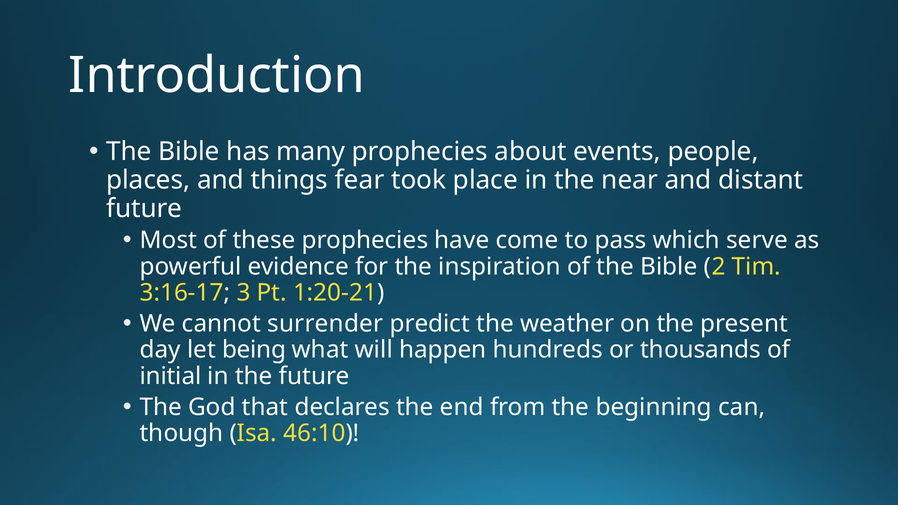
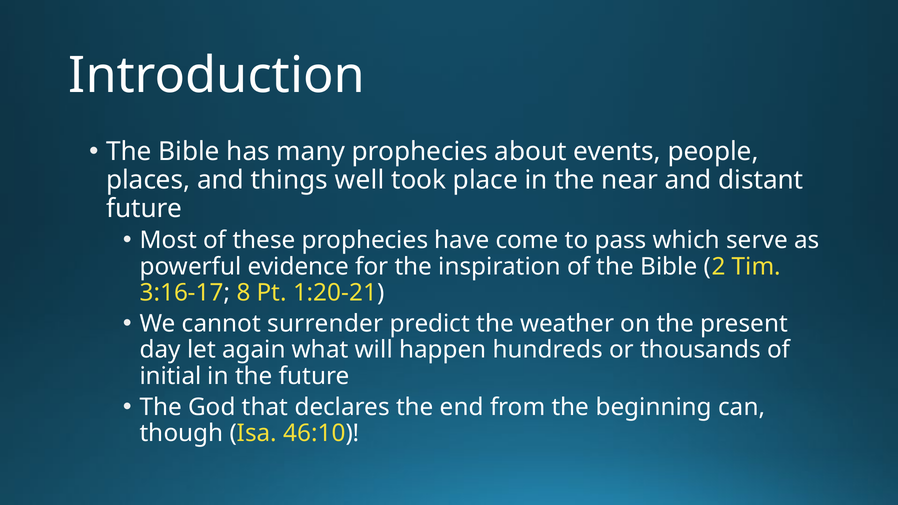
fear: fear -> well
3: 3 -> 8
being: being -> again
